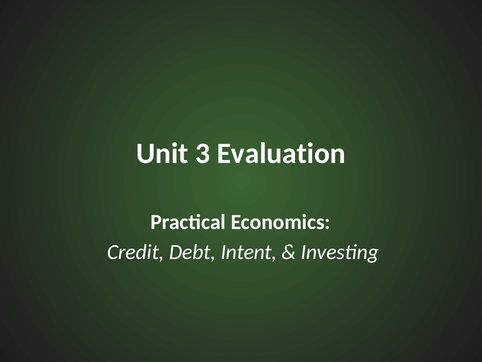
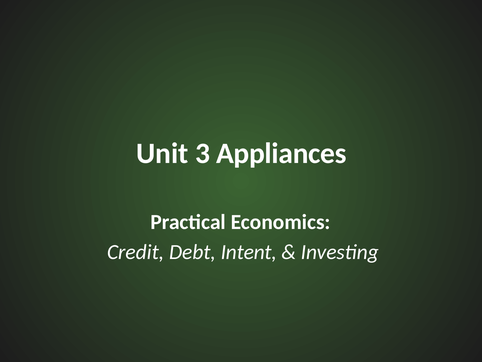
Evaluation: Evaluation -> Appliances
